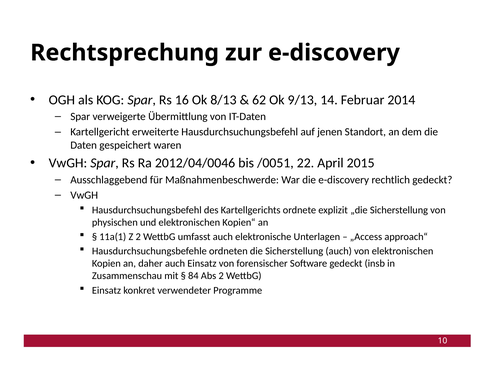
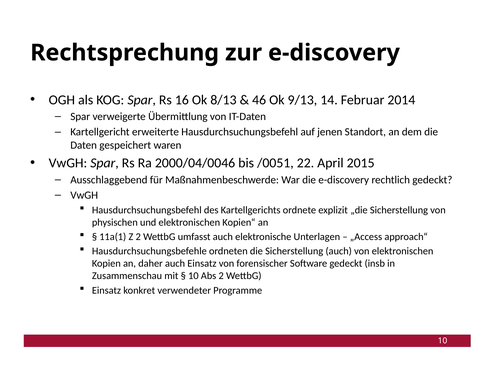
62: 62 -> 46
2012/04/0046: 2012/04/0046 -> 2000/04/0046
84 at (193, 276): 84 -> 10
